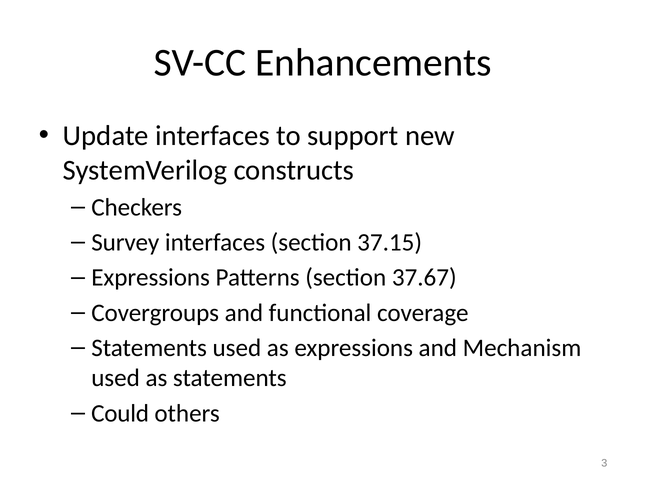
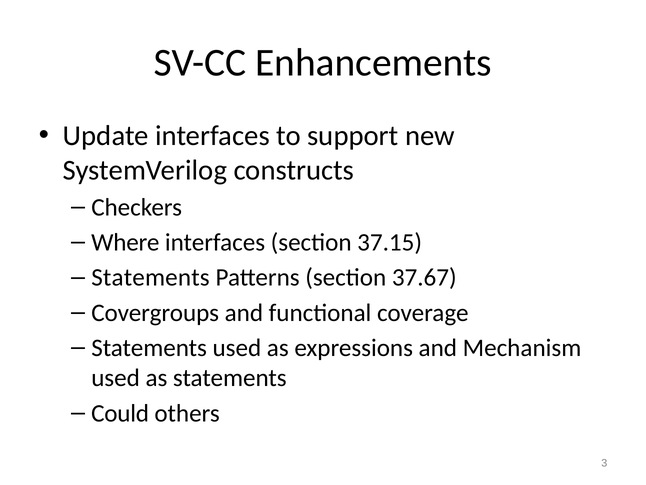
Survey: Survey -> Where
Expressions at (151, 277): Expressions -> Statements
